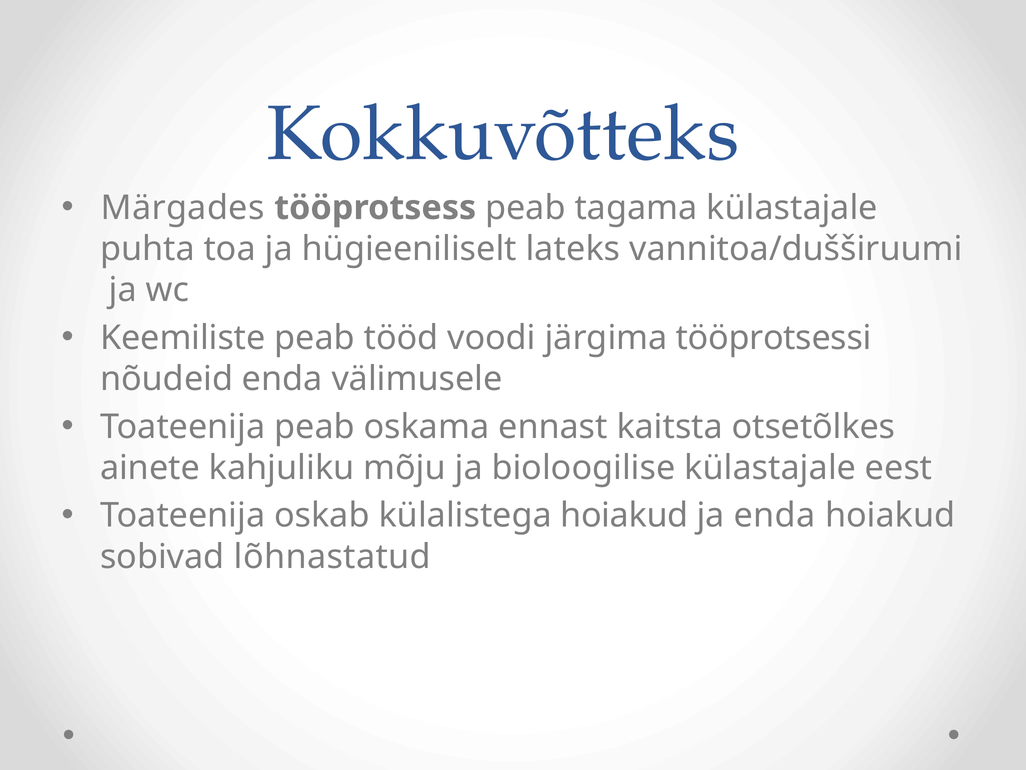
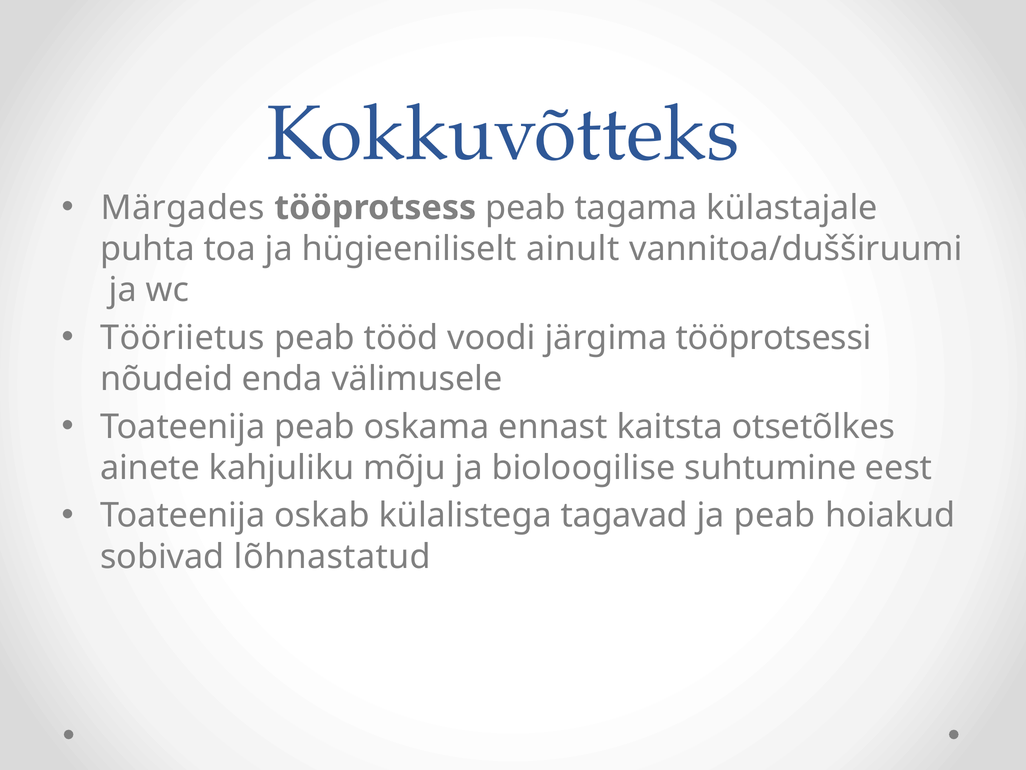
lateks: lateks -> ainult
Keemiliste: Keemiliste -> Tööriietus
bioloogilise külastajale: külastajale -> suhtumine
külalistega hoiakud: hoiakud -> tagavad
ja enda: enda -> peab
